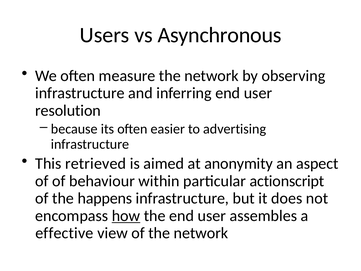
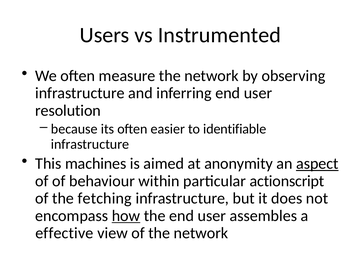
Asynchronous: Asynchronous -> Instrumented
advertising: advertising -> identifiable
retrieved: retrieved -> machines
aspect underline: none -> present
happens: happens -> fetching
